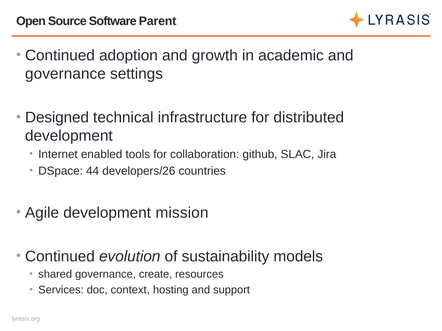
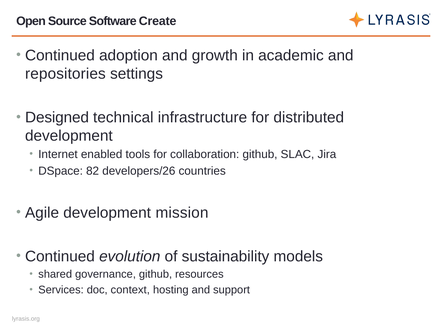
Parent: Parent -> Create
governance at (65, 74): governance -> repositories
44: 44 -> 82
governance create: create -> github
